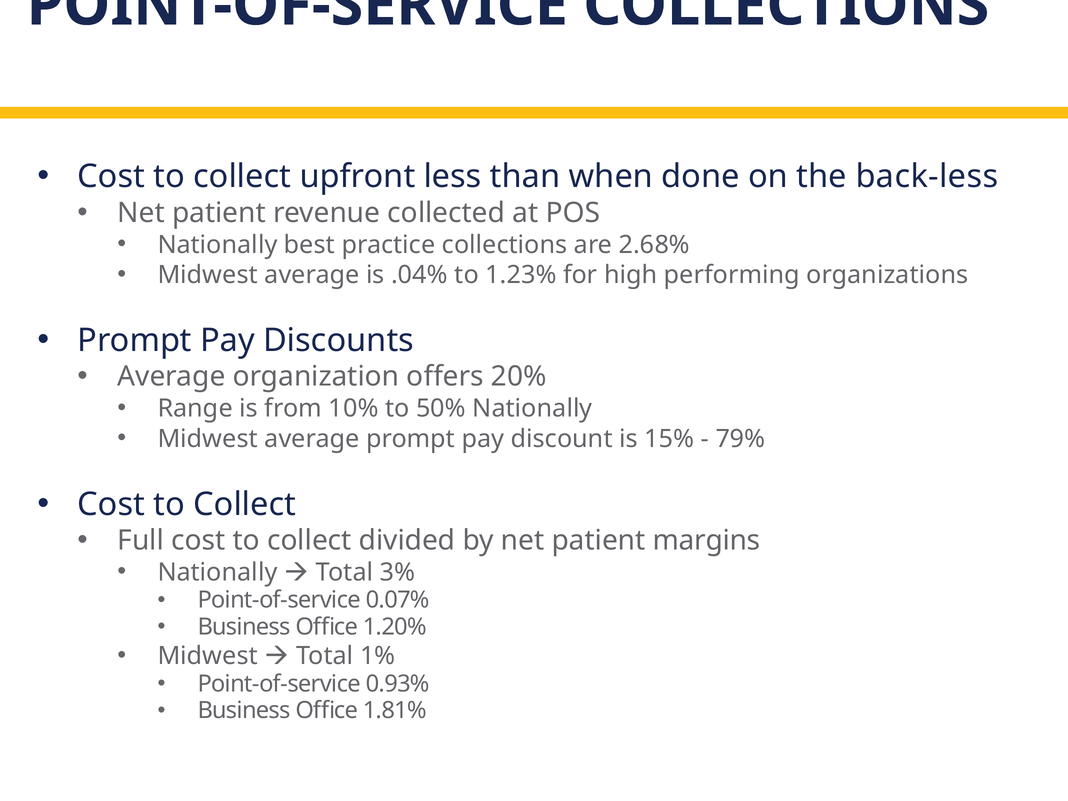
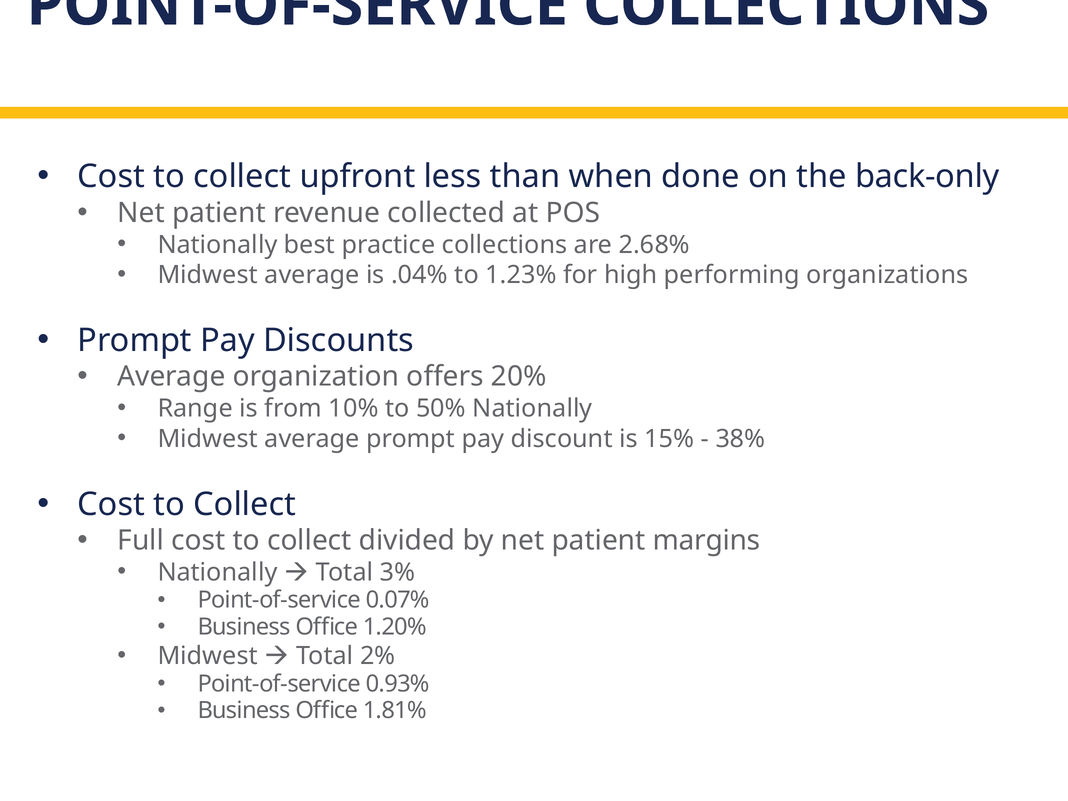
back-less: back-less -> back-only
79%: 79% -> 38%
1%: 1% -> 2%
